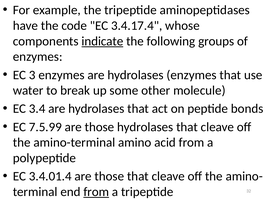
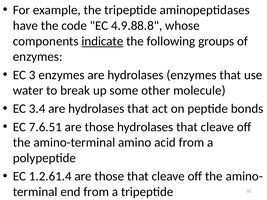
3.4.17.4: 3.4.17.4 -> 4.9.88.8
7.5.99: 7.5.99 -> 7.6.51
3.4.01.4: 3.4.01.4 -> 1.2.61.4
from at (96, 192) underline: present -> none
